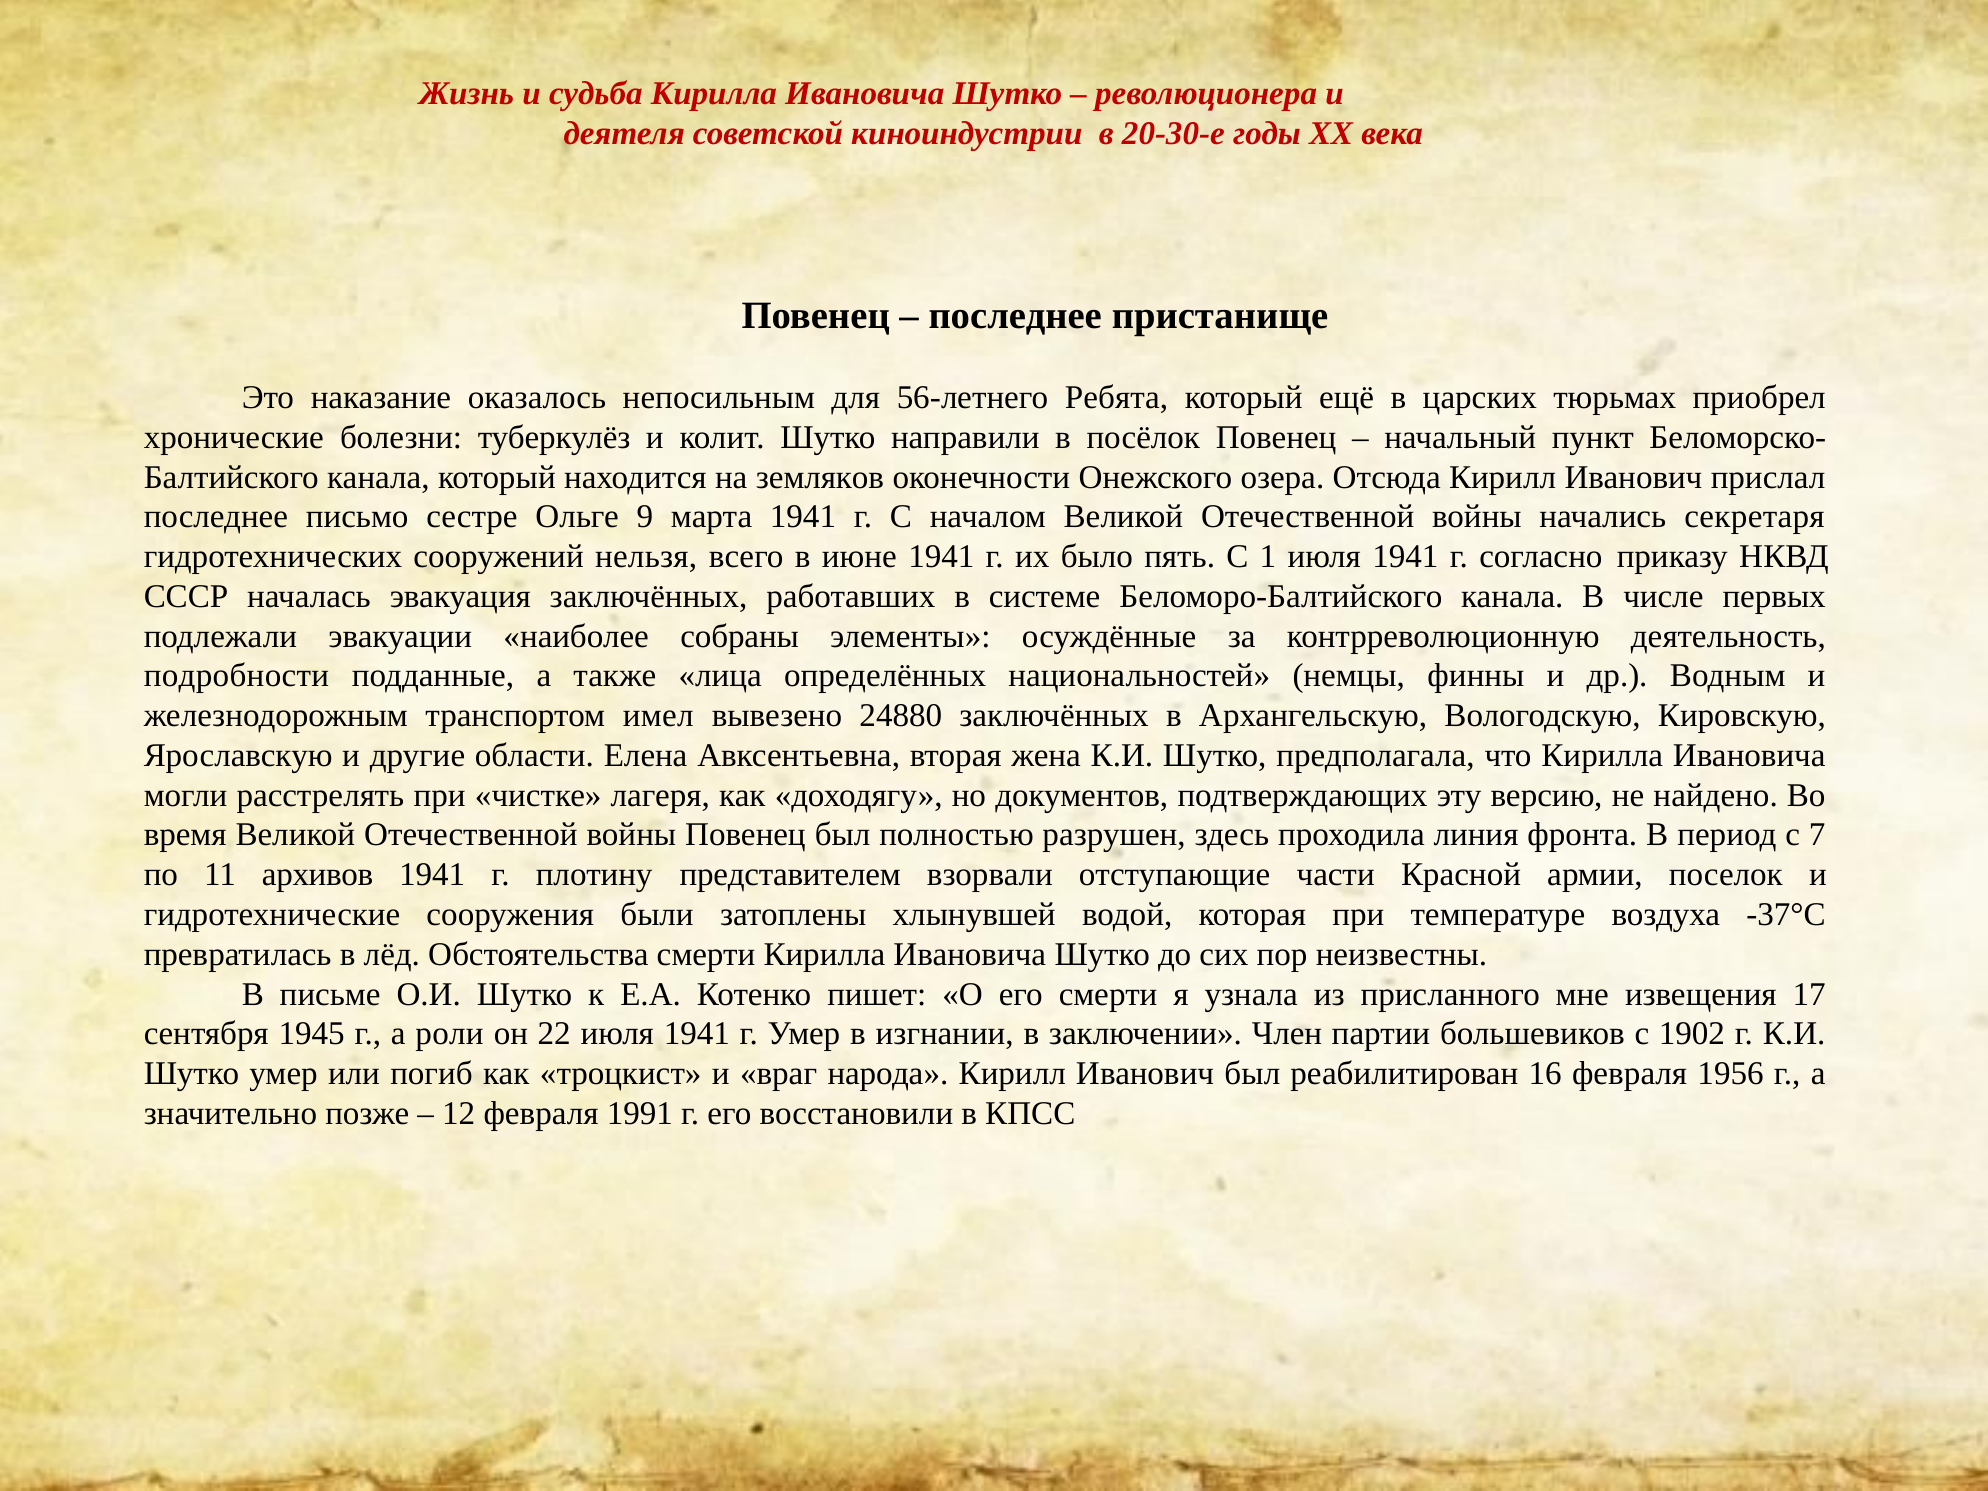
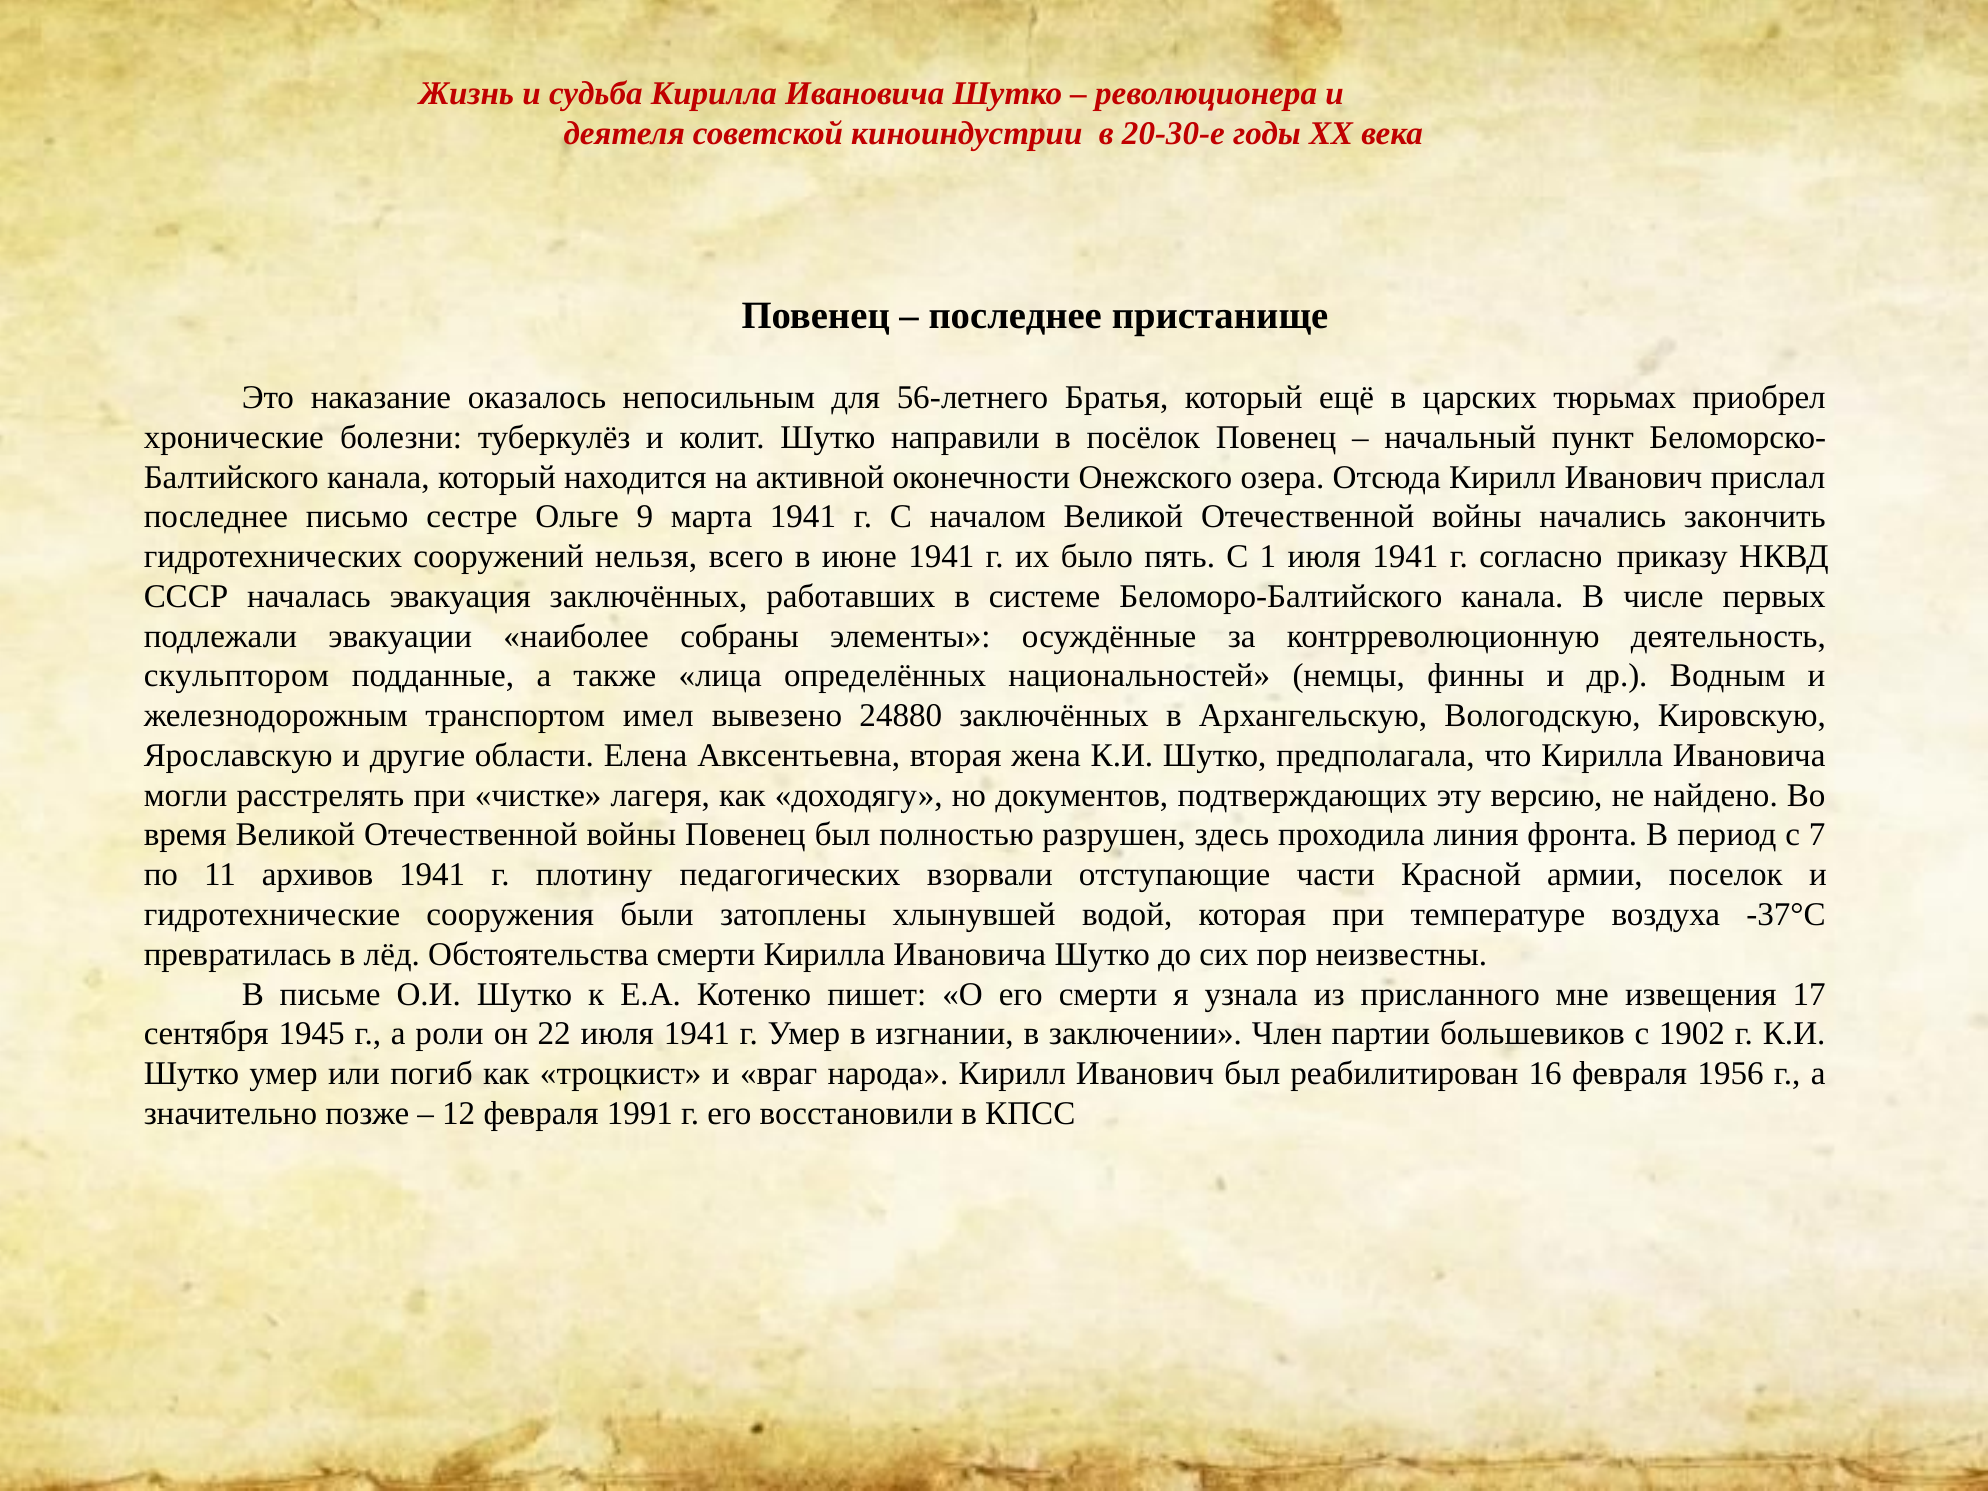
Ребята: Ребята -> Братья
земляков: земляков -> активной
секретаря: секретаря -> закончить
подробности: подробности -> скульптором
представителем: представителем -> педагогических
